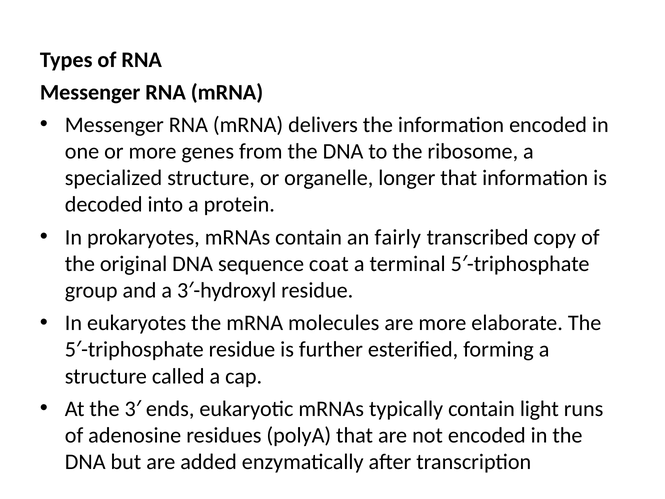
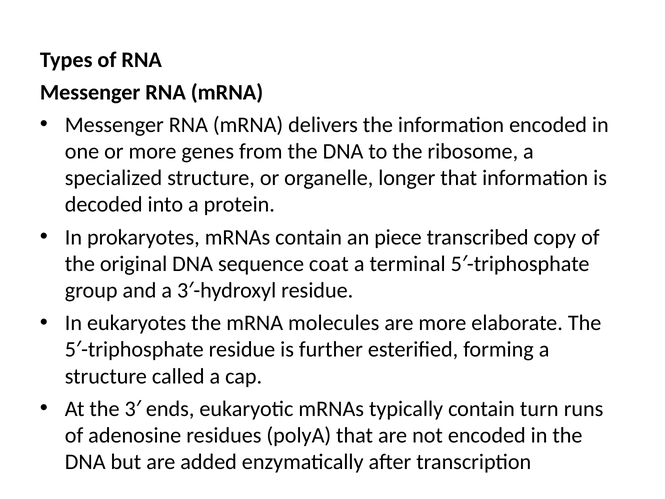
fairly: fairly -> piece
light: light -> turn
